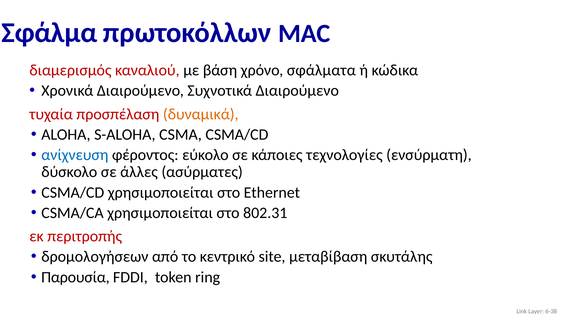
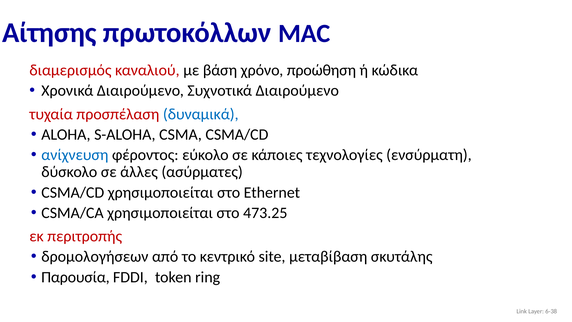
Σφάλμα: Σφάλμα -> Αίτησης
σφάλματα: σφάλματα -> προώθηση
δυναμικά colour: orange -> blue
802.31: 802.31 -> 473.25
